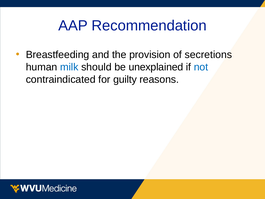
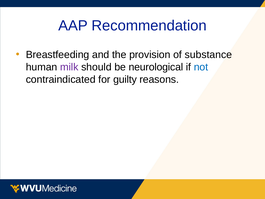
secretions: secretions -> substance
milk colour: blue -> purple
unexplained: unexplained -> neurological
